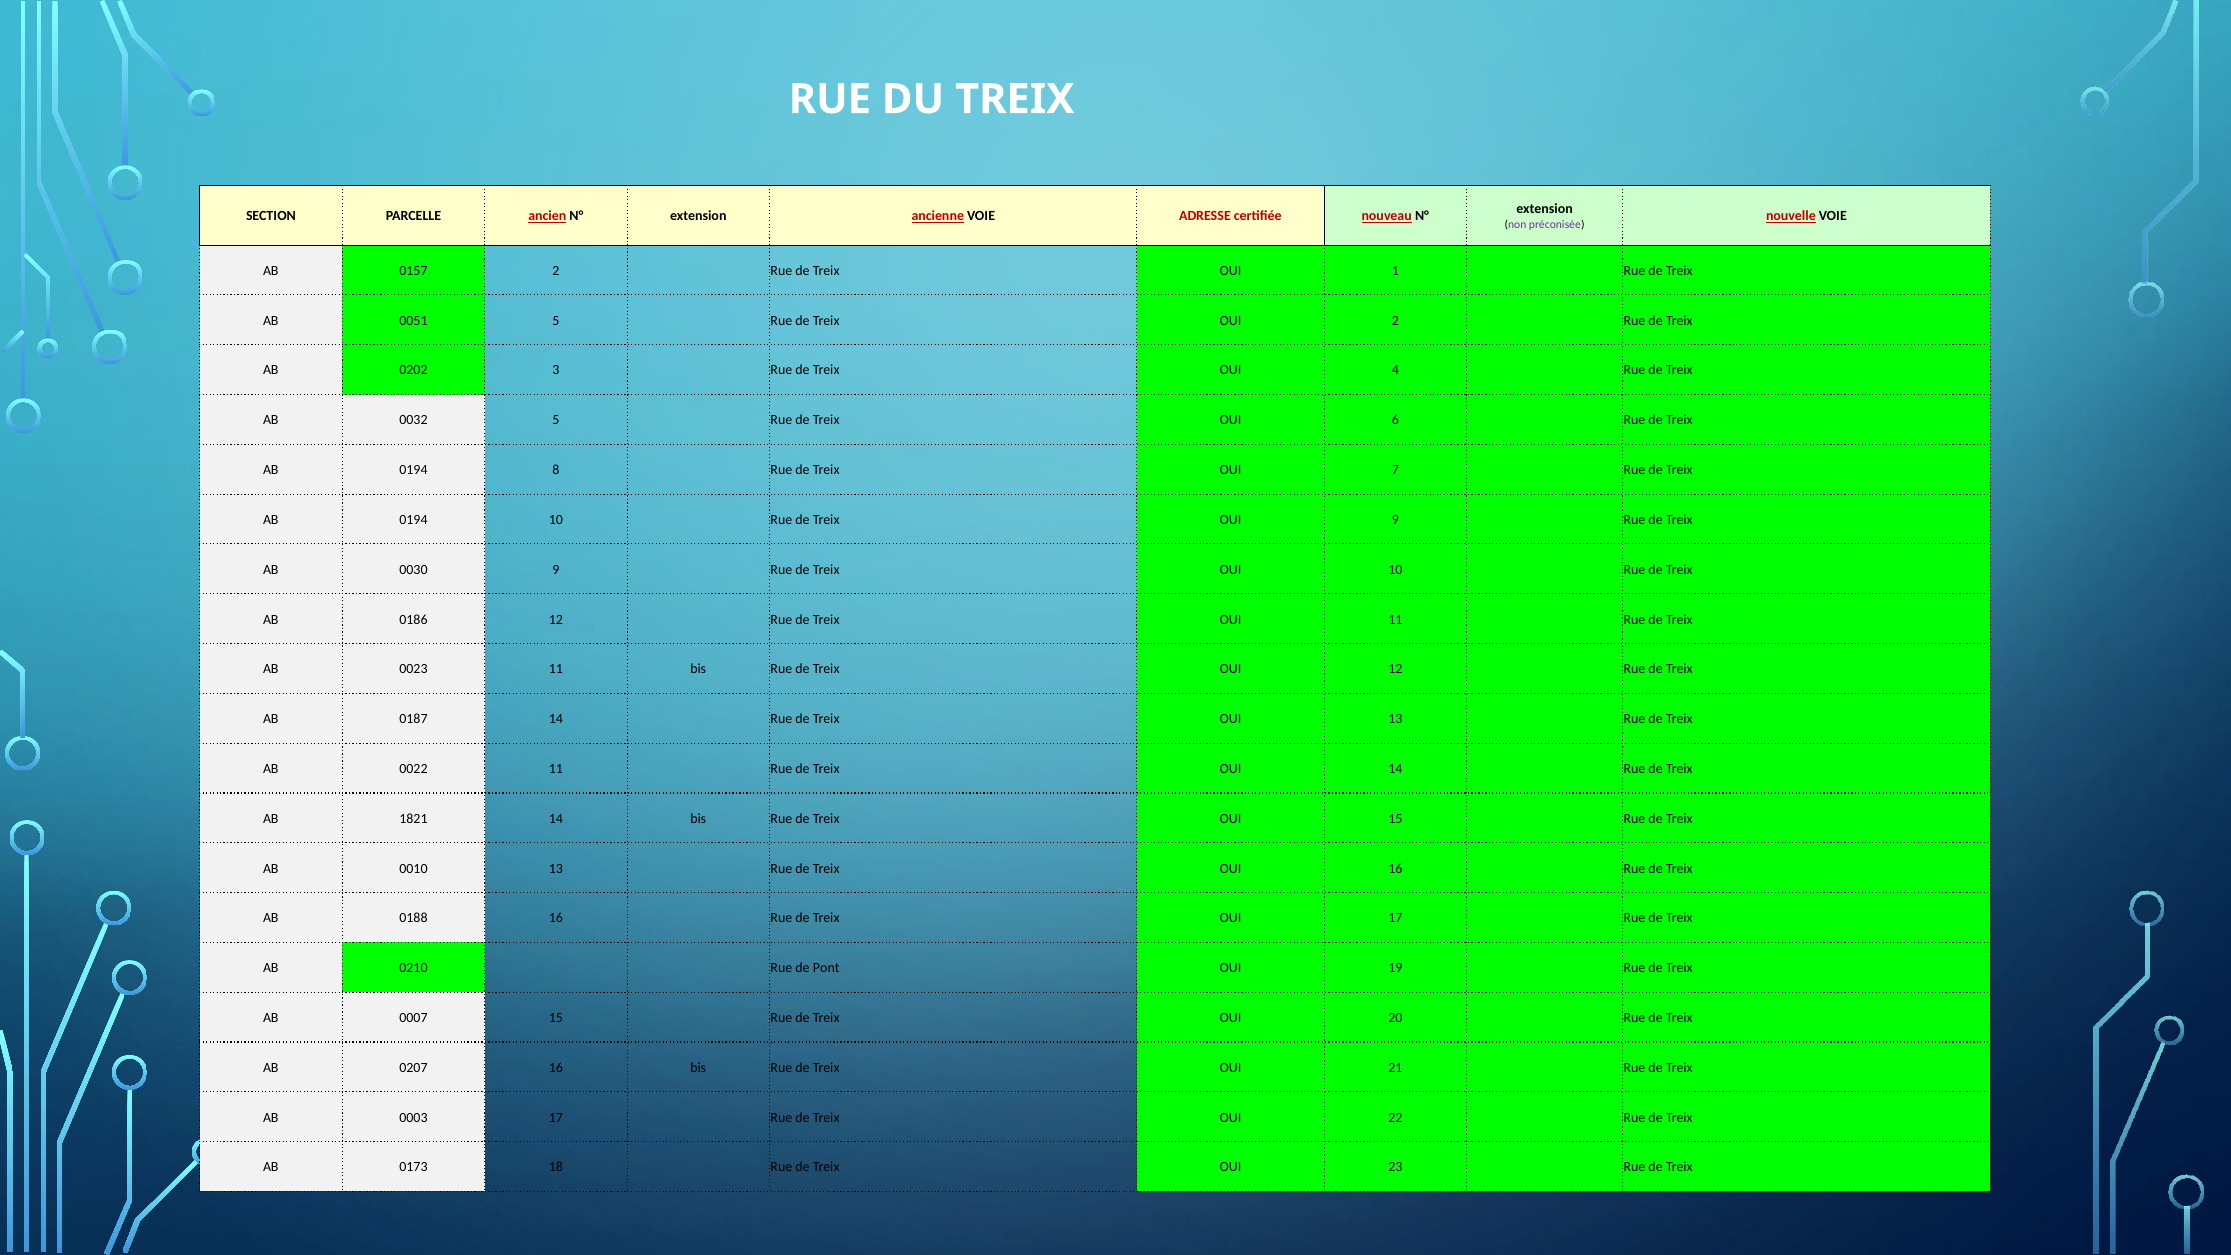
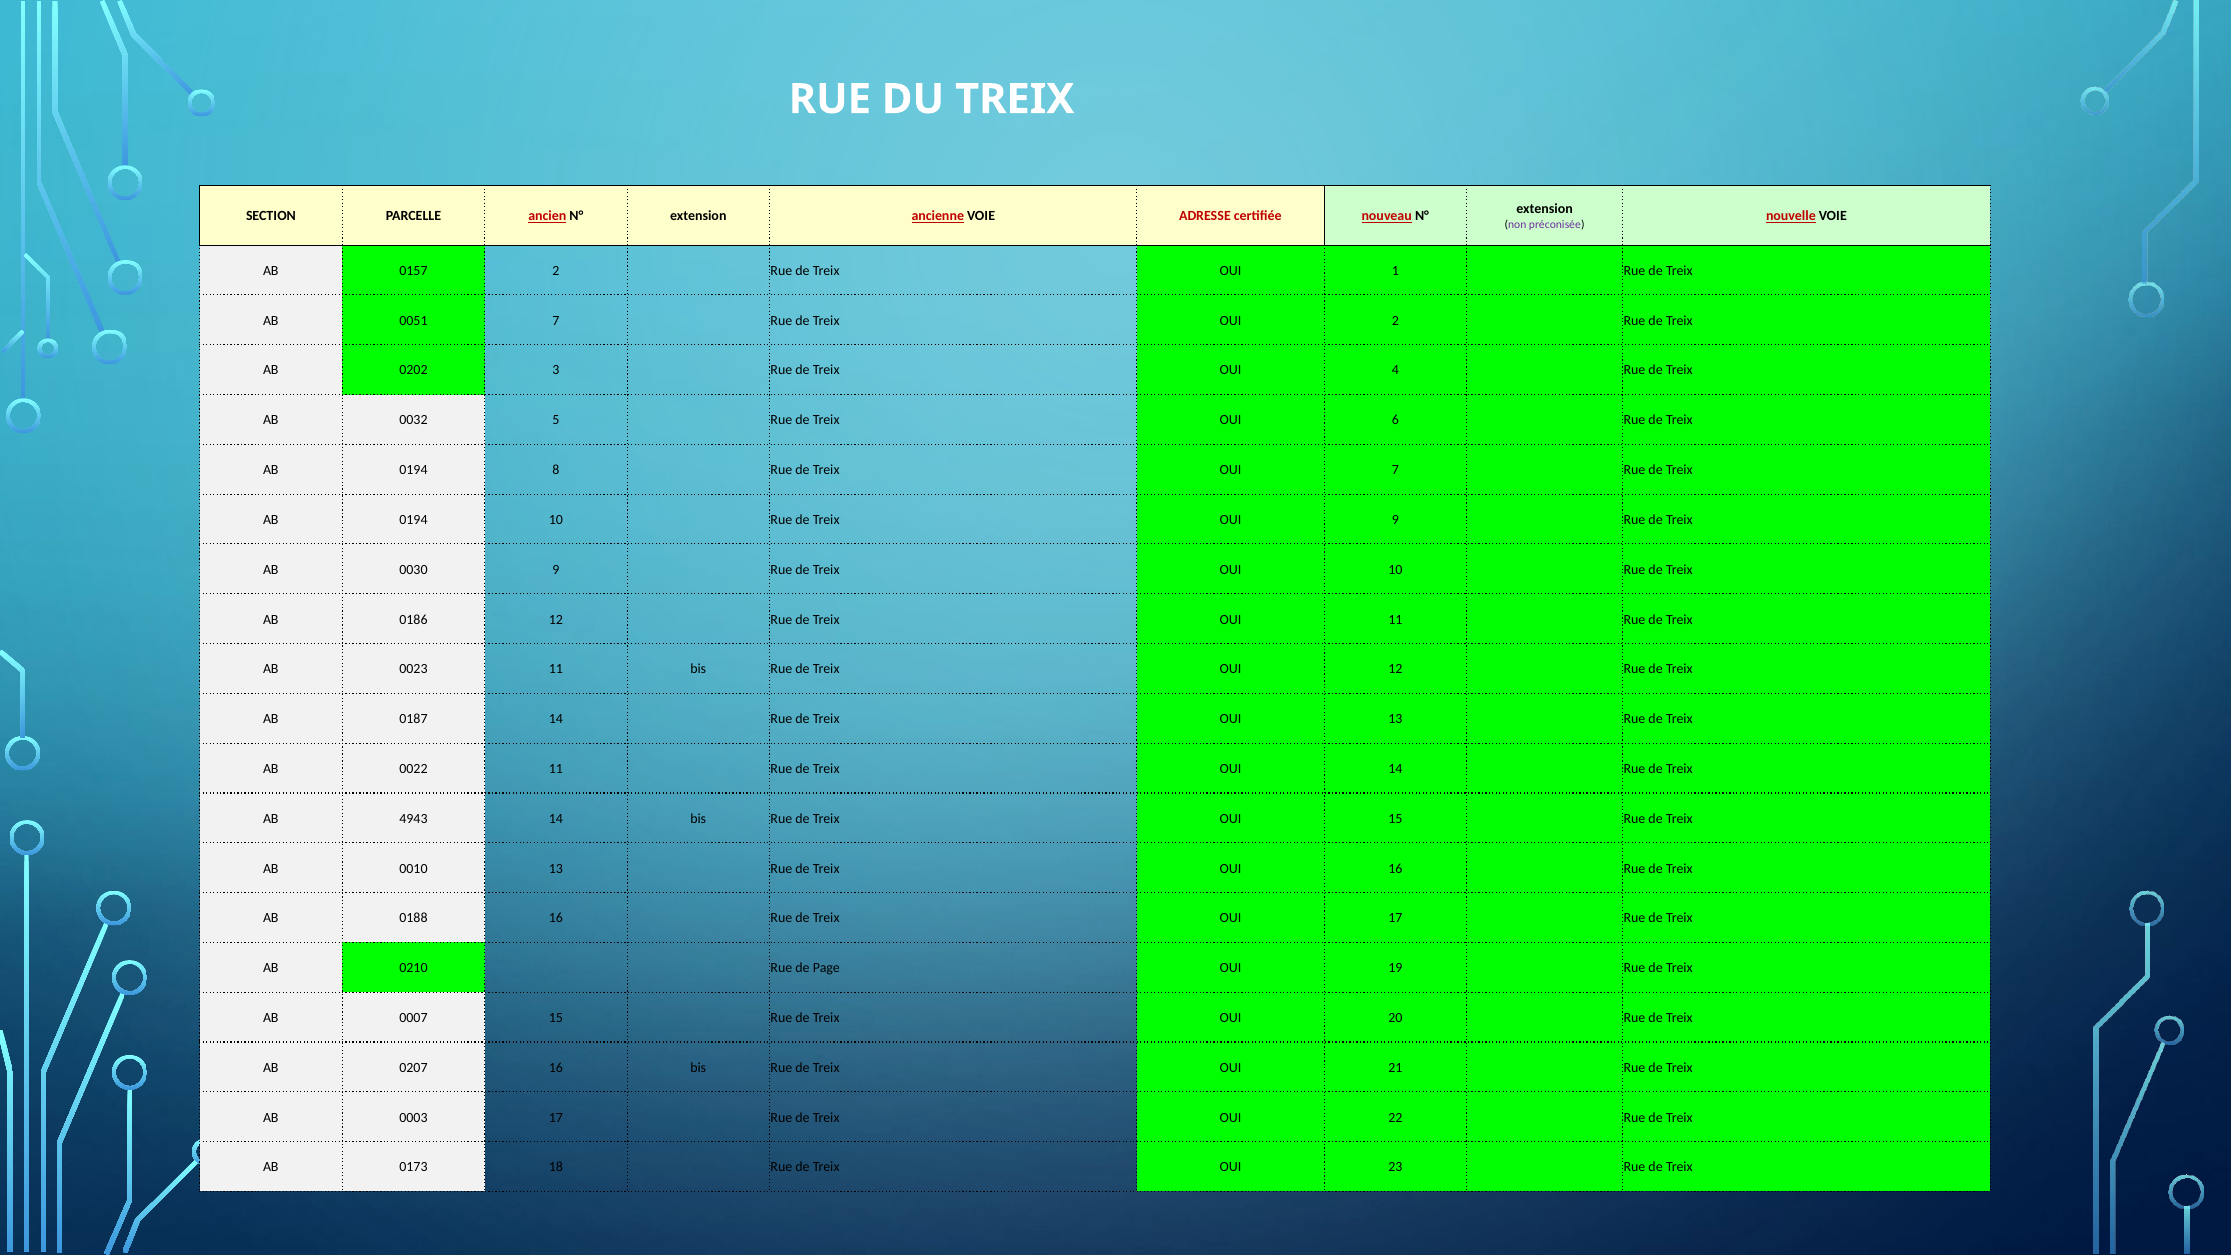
0051 5: 5 -> 7
1821: 1821 -> 4943
Pont: Pont -> Page
